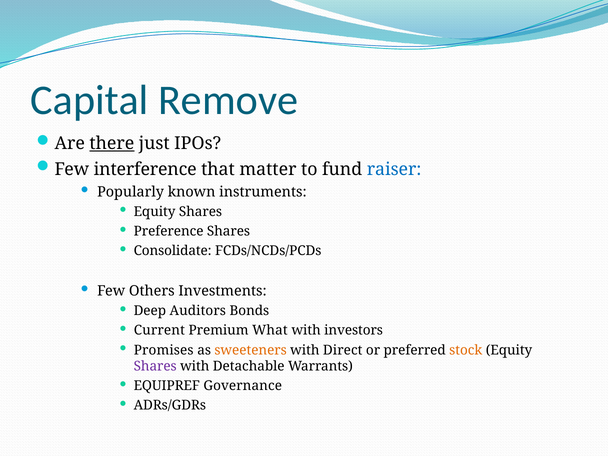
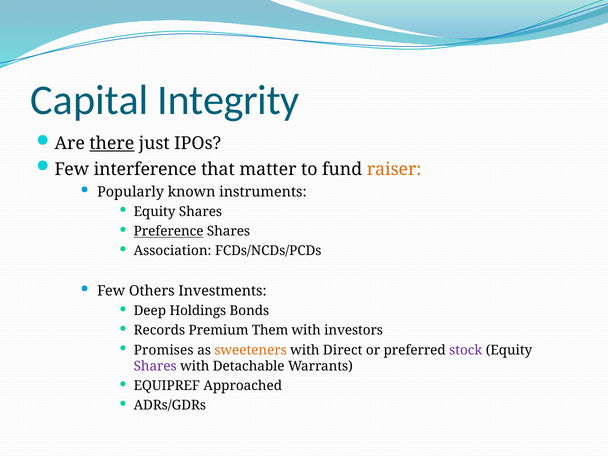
Remove: Remove -> Integrity
raiser colour: blue -> orange
Preference underline: none -> present
Consolidate: Consolidate -> Association
Auditors: Auditors -> Holdings
Current: Current -> Records
What: What -> Them
stock colour: orange -> purple
Governance: Governance -> Approached
